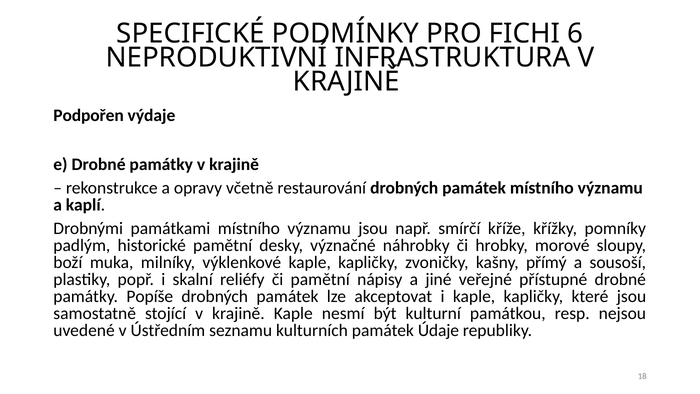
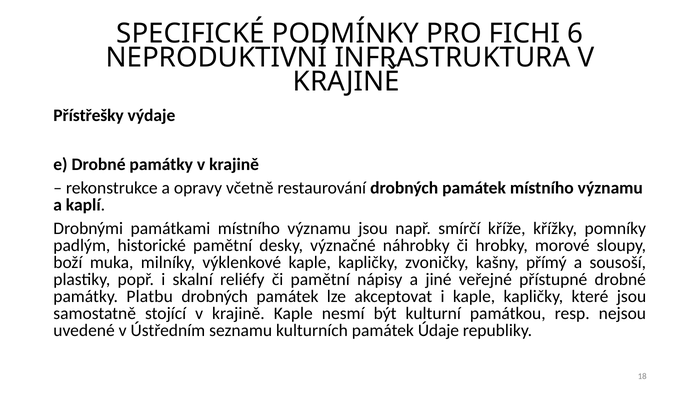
Podpořen: Podpořen -> Přístřešky
Popíše: Popíše -> Platbu
